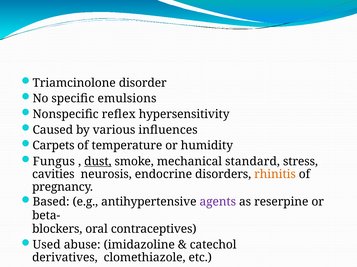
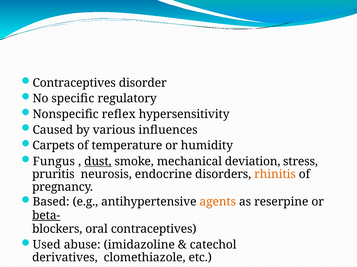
Triamcinolone at (74, 83): Triamcinolone -> Contraceptives
emulsions: emulsions -> regulatory
standard: standard -> deviation
cavities: cavities -> pruritis
agents colour: purple -> orange
beta- underline: none -> present
